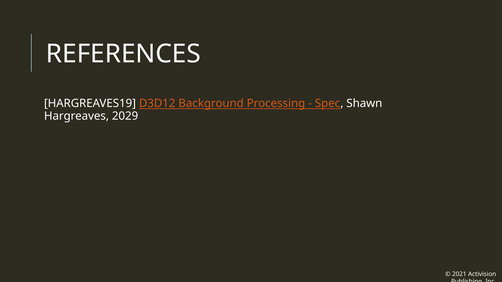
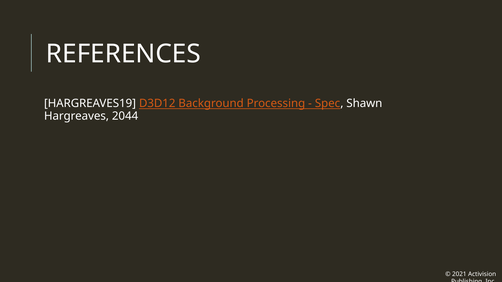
2029: 2029 -> 2044
